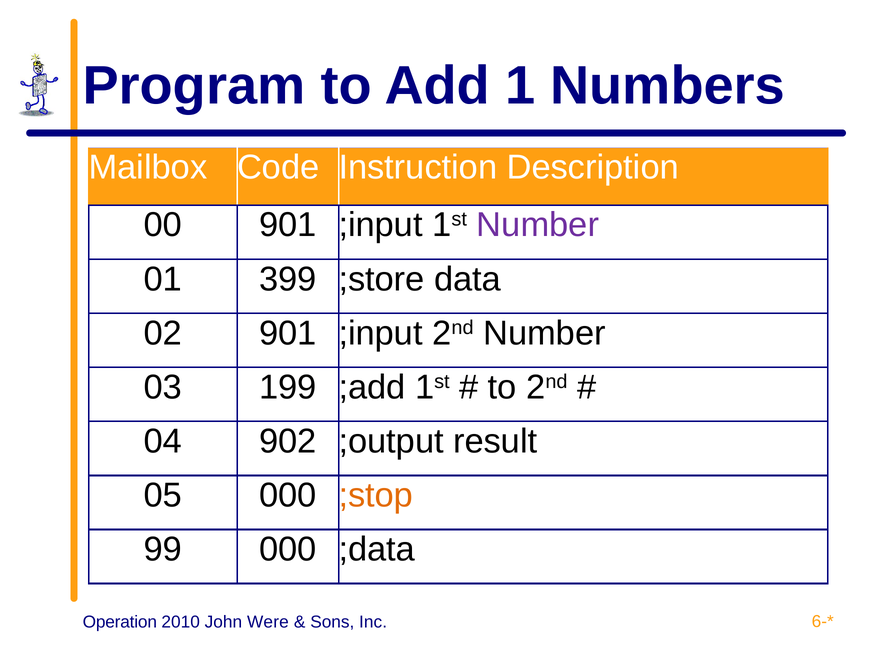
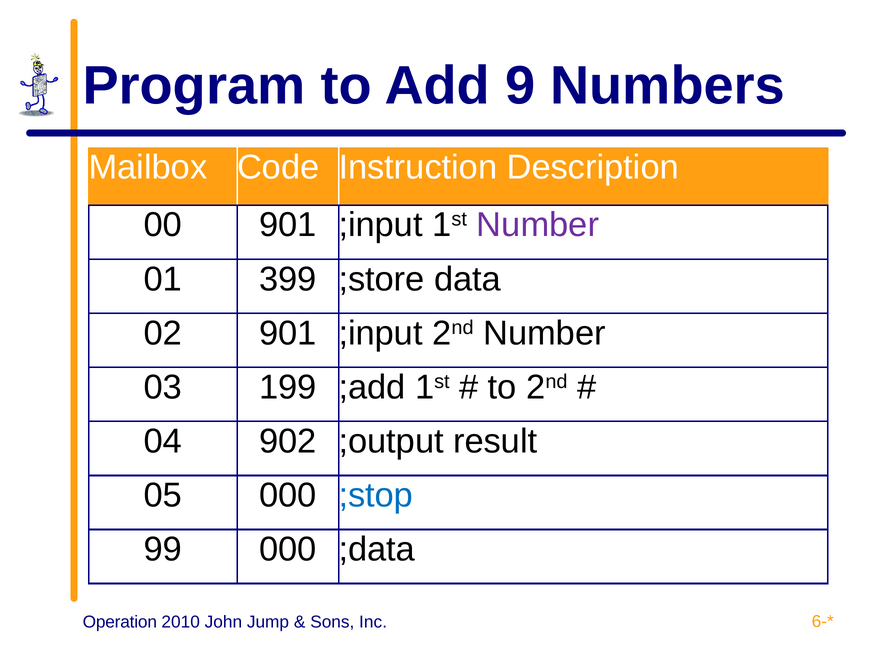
1: 1 -> 9
;stop colour: orange -> blue
Were: Were -> Jump
